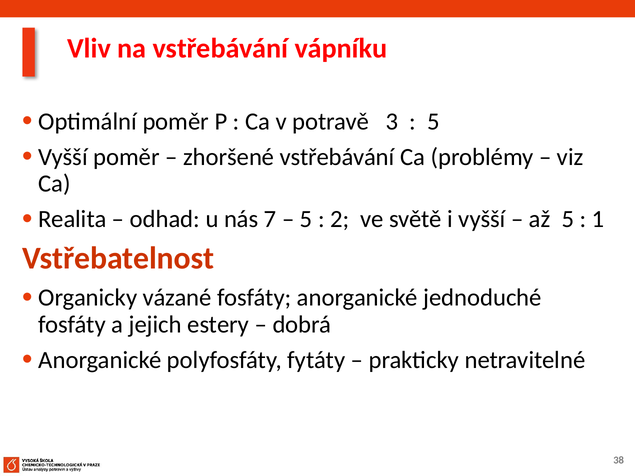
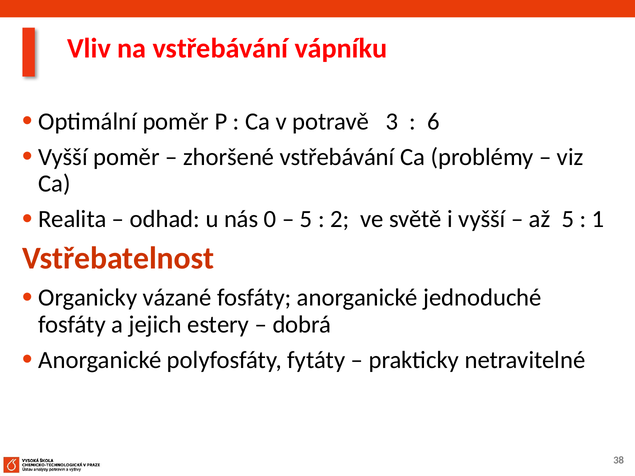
5 at (433, 122): 5 -> 6
7: 7 -> 0
